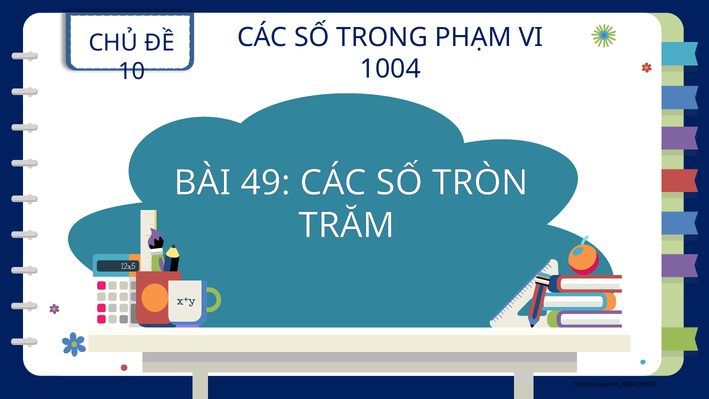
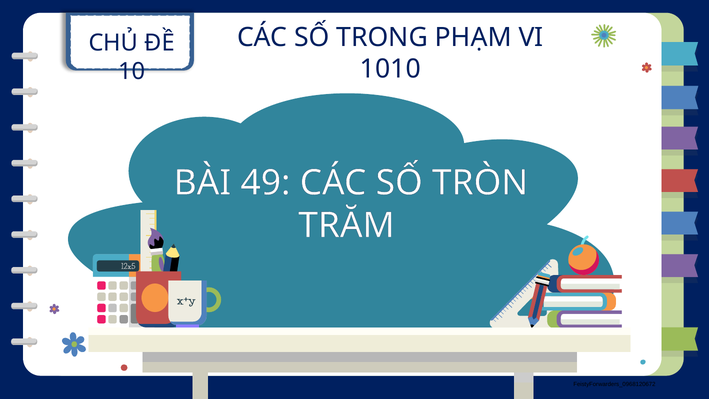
1004: 1004 -> 1010
